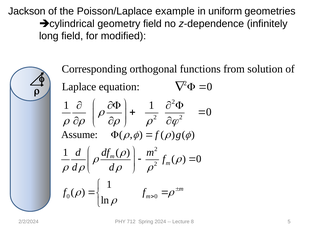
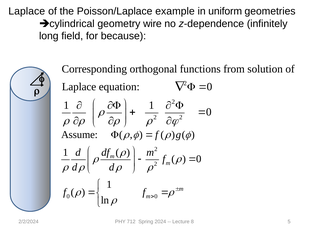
Jackson at (27, 11): Jackson -> Laplace
geometry field: field -> wire
modified: modified -> because
